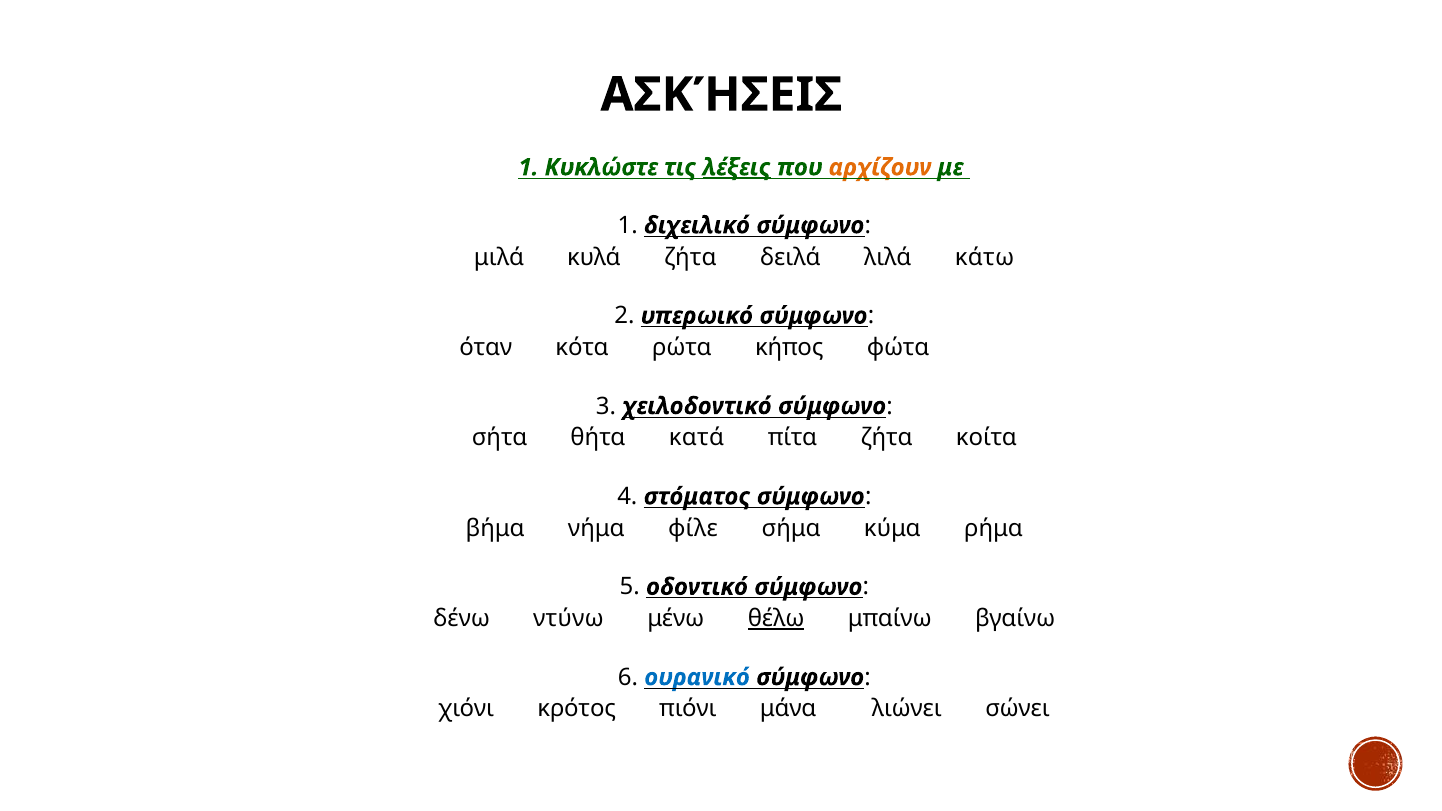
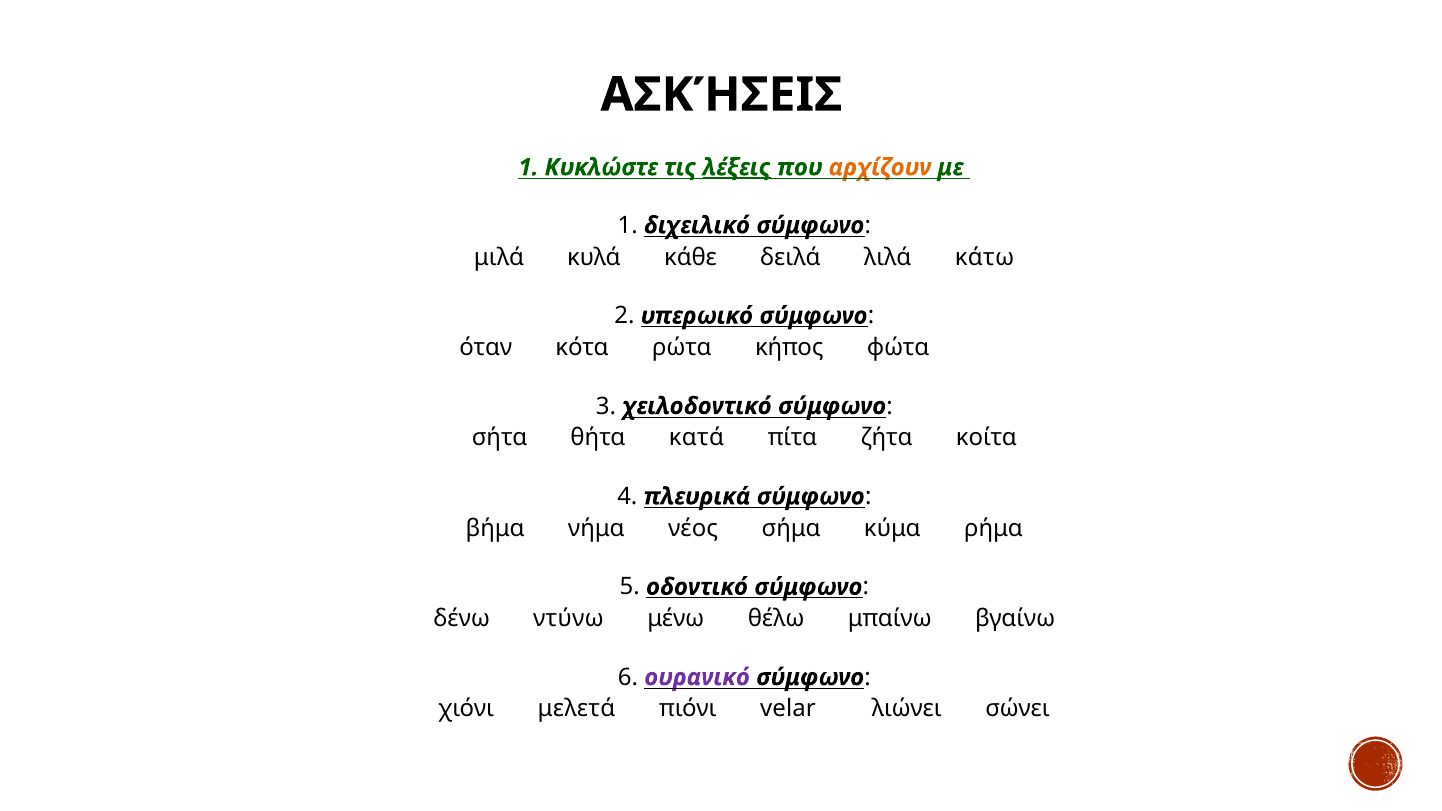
κυλά ζήτα: ζήτα -> κάθε
στόματος: στόματος -> πλευρικά
φίλε: φίλε -> νέος
θέλω underline: present -> none
ουρανικό colour: blue -> purple
κρότος: κρότος -> μελετά
μάνα: μάνα -> velar
